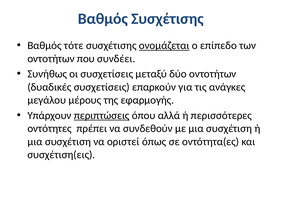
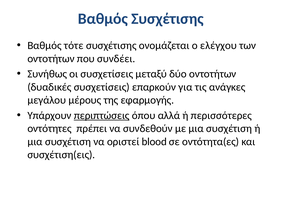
ονομάζεται underline: present -> none
επίπεδο: επίπεδο -> ελέγχου
όπως: όπως -> blood
